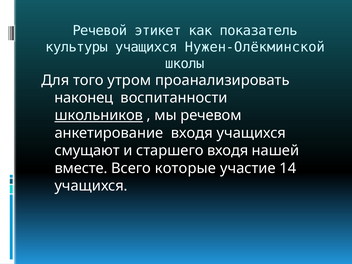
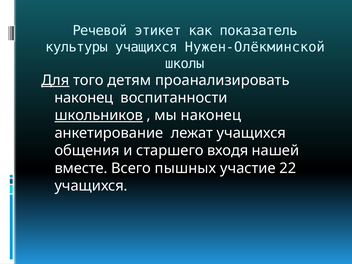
Для underline: none -> present
утром: утром -> детям
мы речевом: речевом -> наконец
анкетирование входя: входя -> лежат
смущают: смущают -> общения
которые: которые -> пышных
14: 14 -> 22
